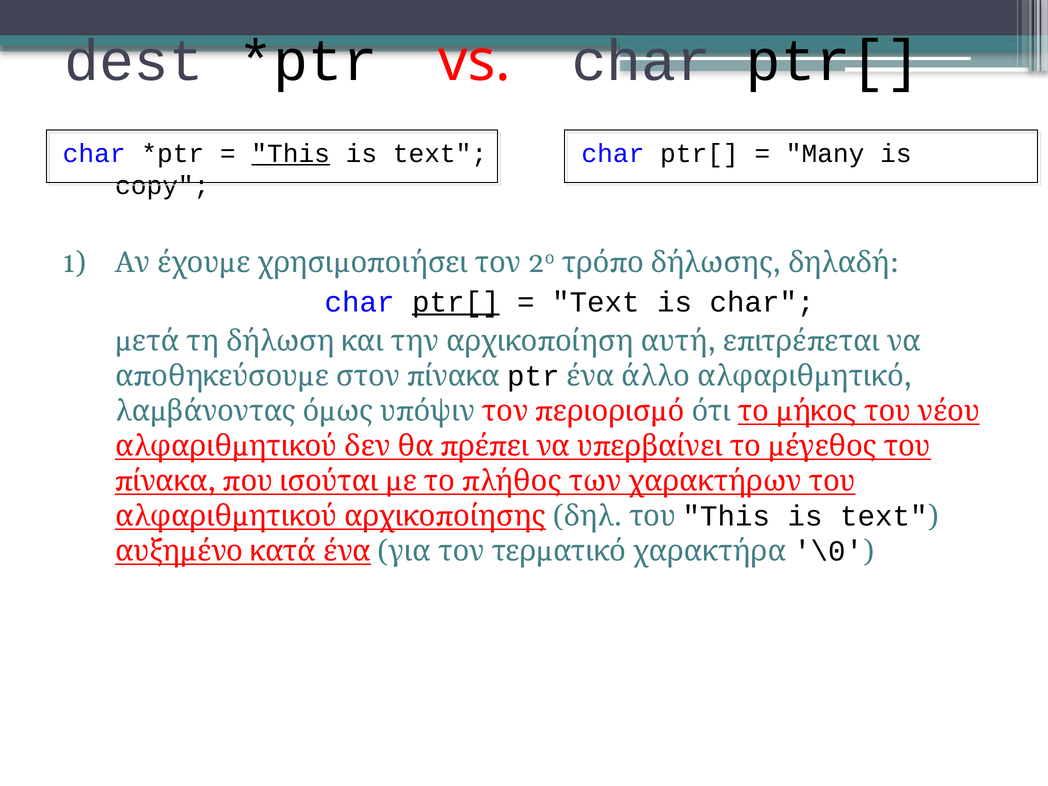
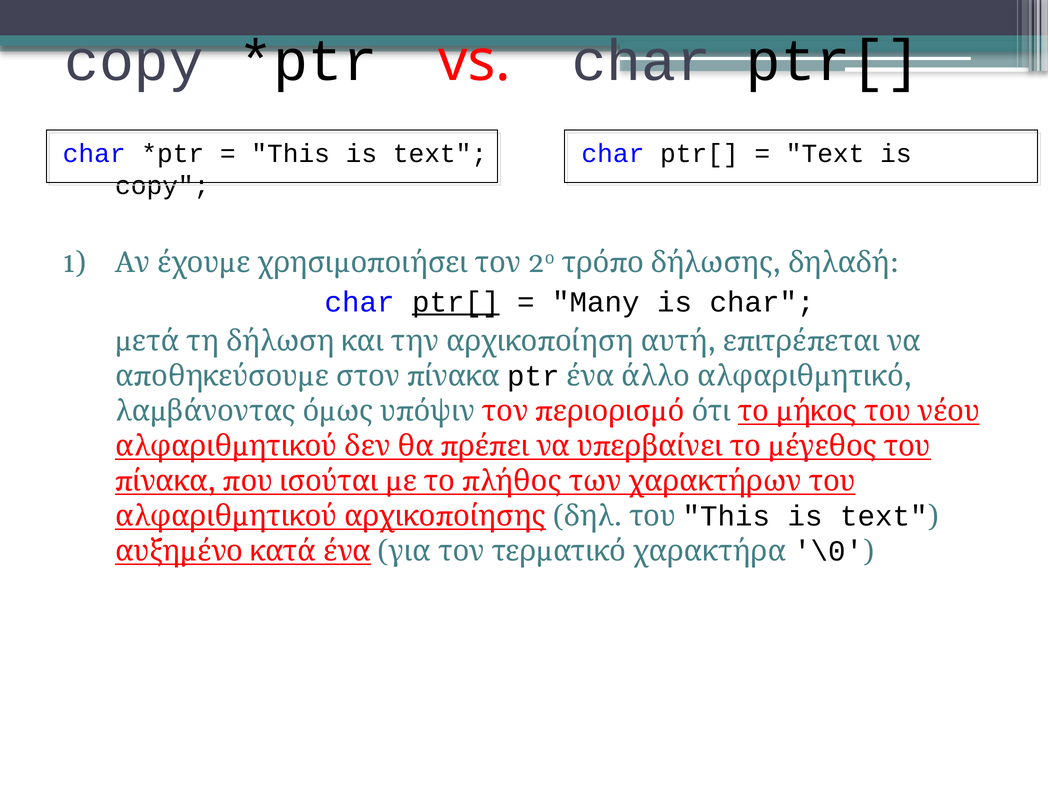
dest at (134, 61): dest -> copy
This underline: present -> none
Many at (825, 154): Many -> Text
Text at (596, 302): Text -> Many
